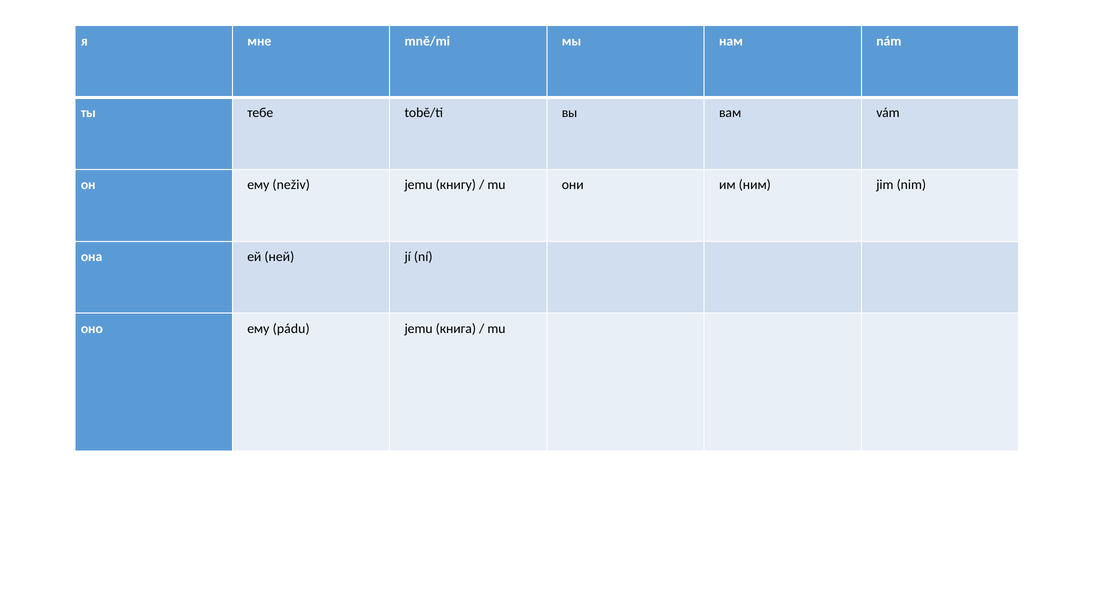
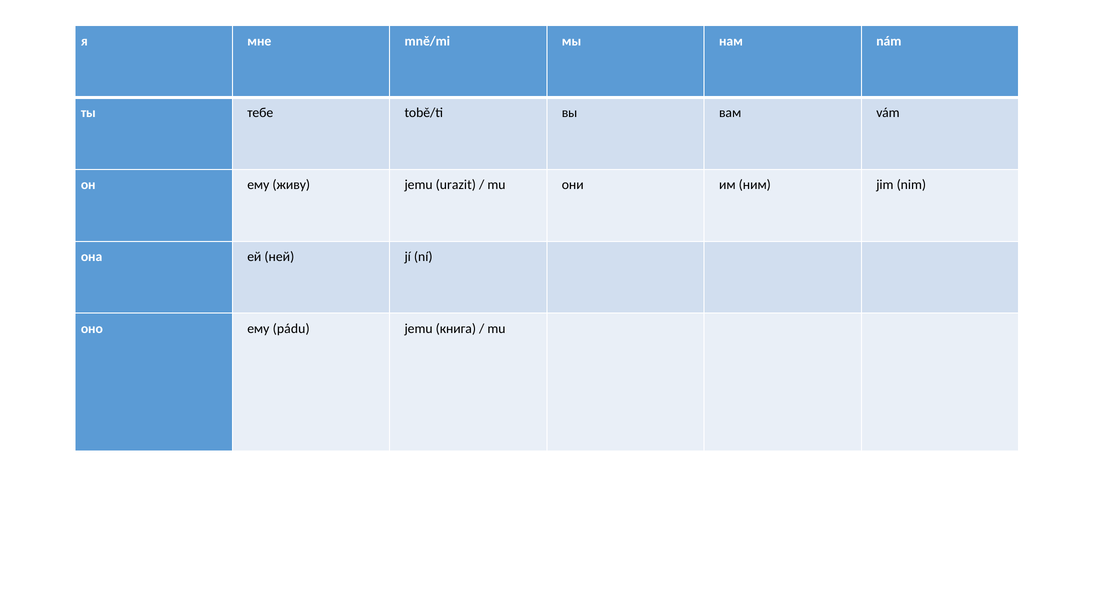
neživ: neživ -> живу
книгу: книгу -> urazit
